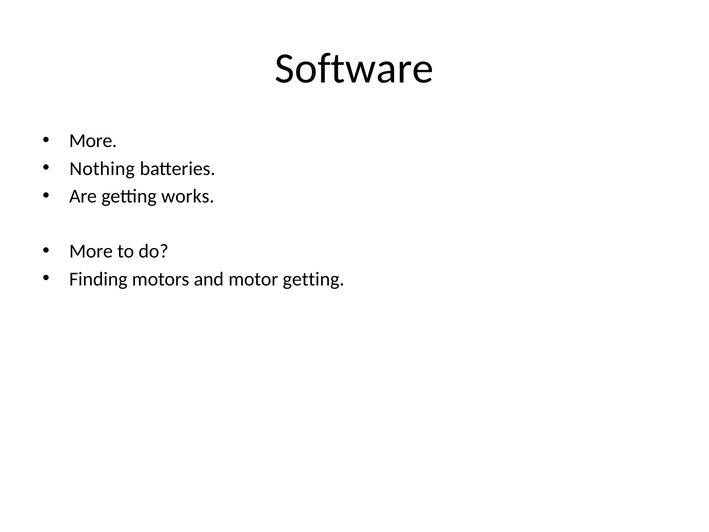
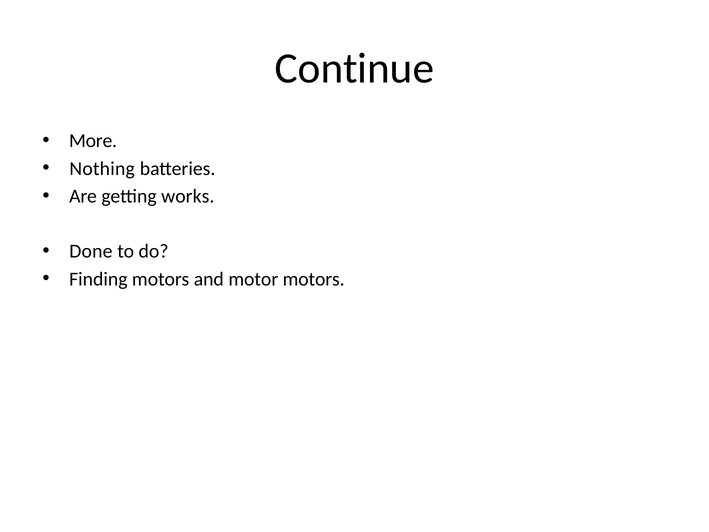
Software: Software -> Continue
More at (91, 251): More -> Done
motor getting: getting -> motors
